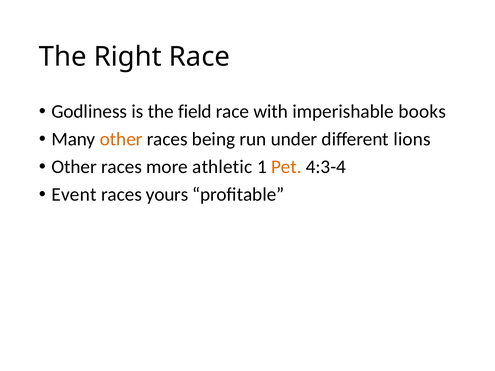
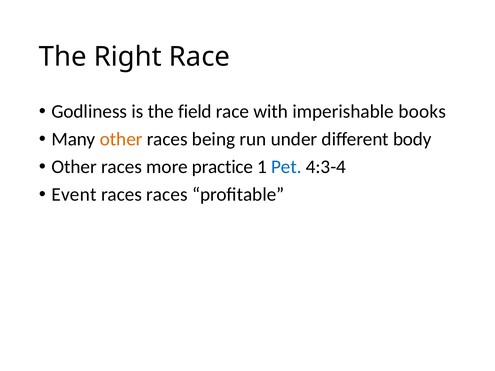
lions: lions -> body
athletic: athletic -> practice
Pet colour: orange -> blue
races yours: yours -> races
